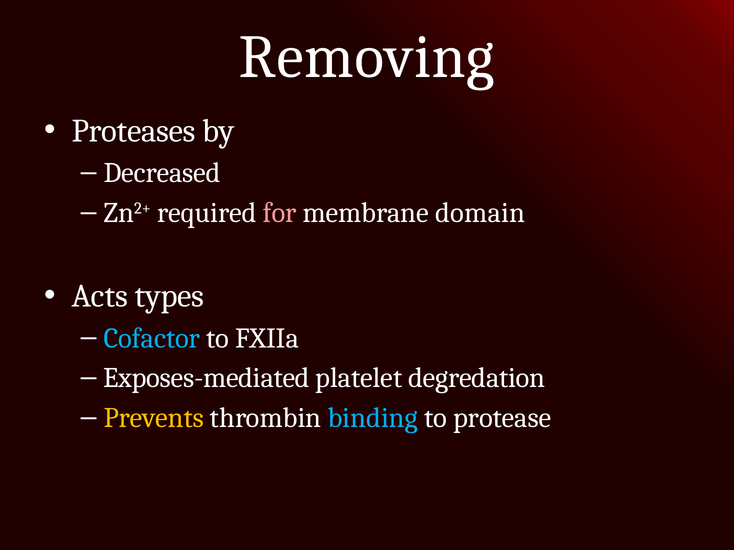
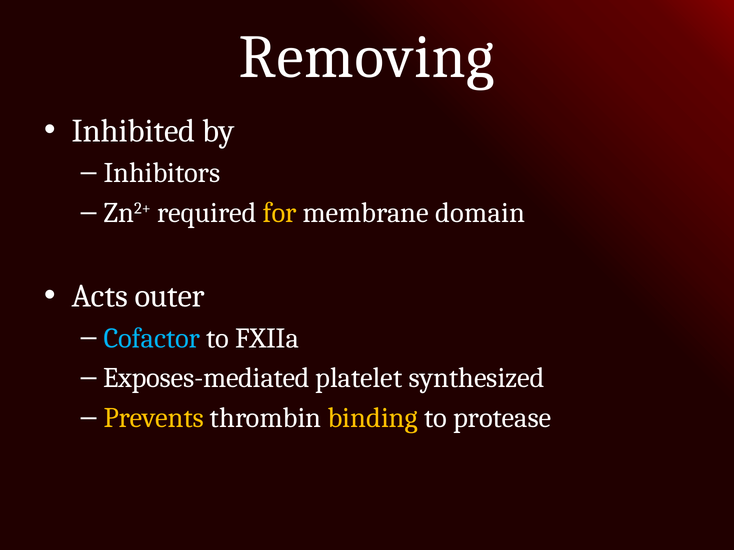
Proteases: Proteases -> Inhibited
Decreased: Decreased -> Inhibitors
for colour: pink -> yellow
types: types -> outer
degredation: degredation -> synthesized
binding colour: light blue -> yellow
